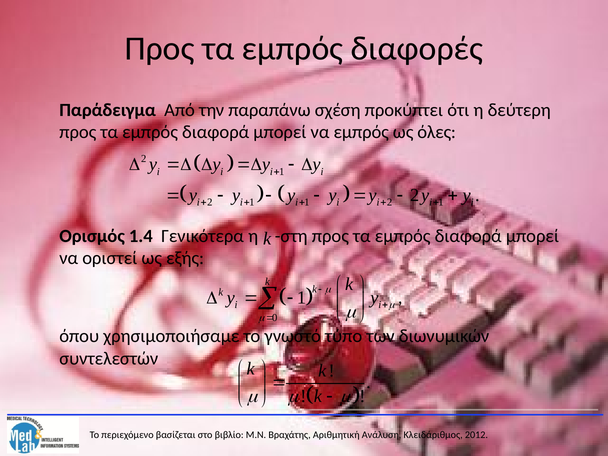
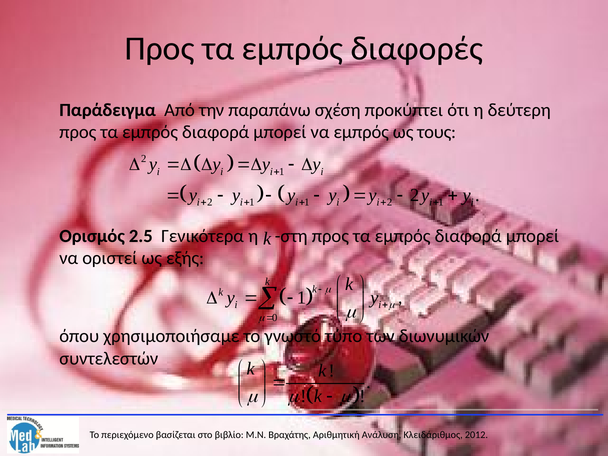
όλες: όλες -> τους
1.4: 1.4 -> 2.5
